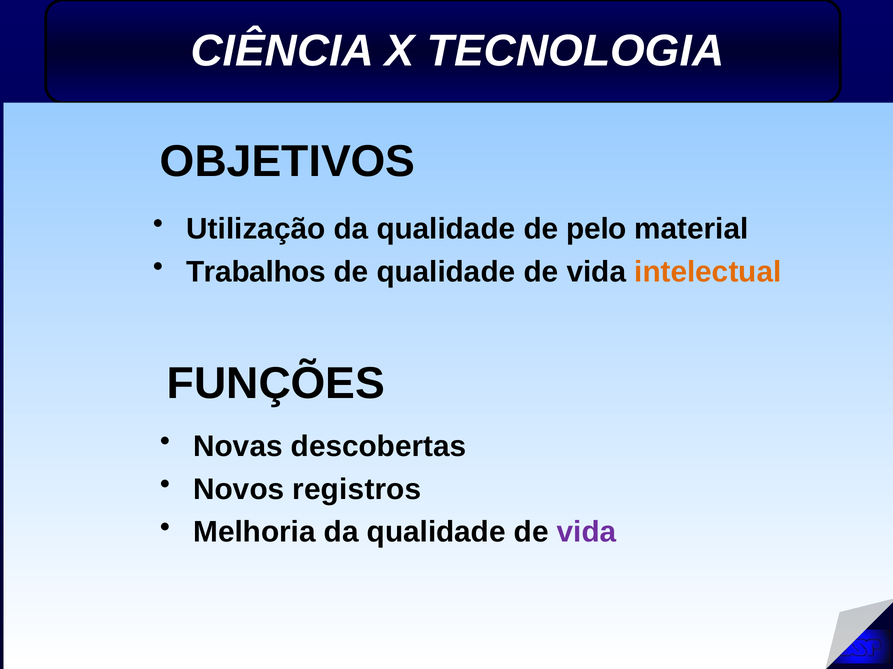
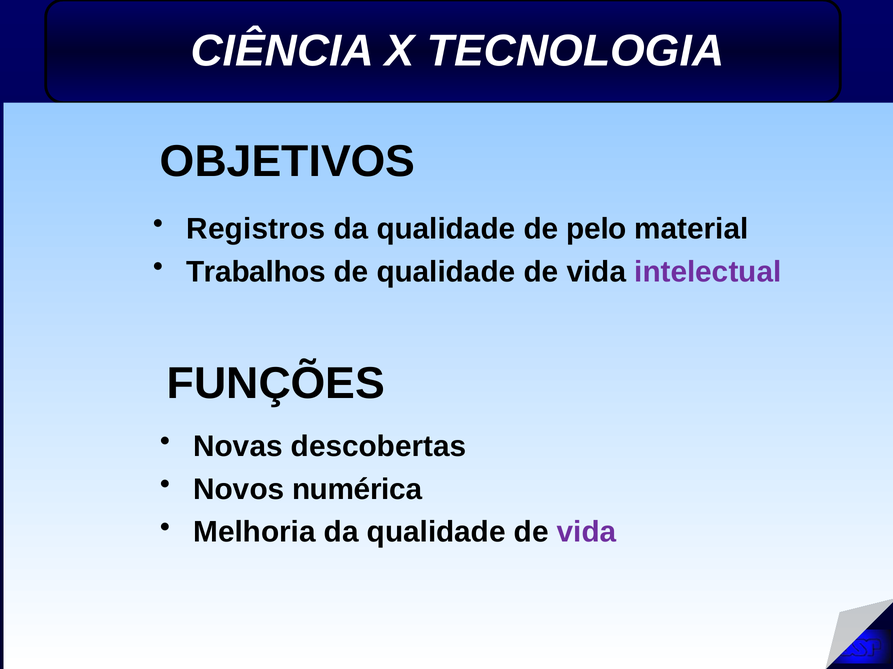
Utilização: Utilização -> Registros
intelectual colour: orange -> purple
registros: registros -> numérica
